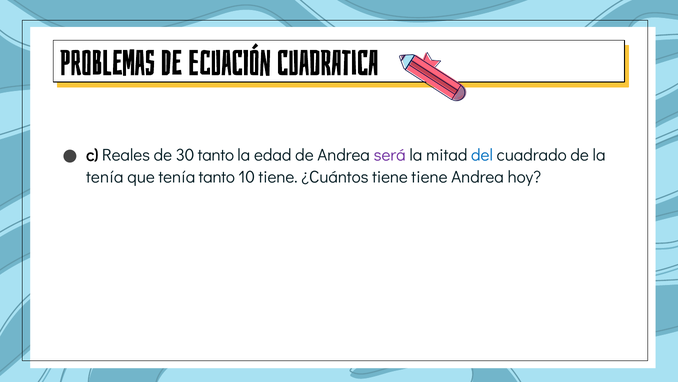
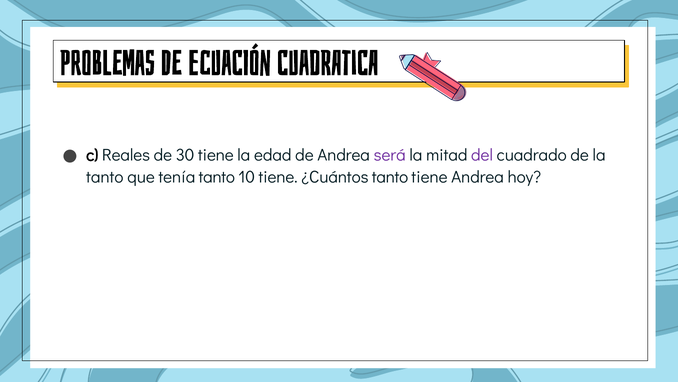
30 tanto: tanto -> tiene
del colour: blue -> purple
tenía at (105, 177): tenía -> tanto
¿Cuántos tiene: tiene -> tanto
